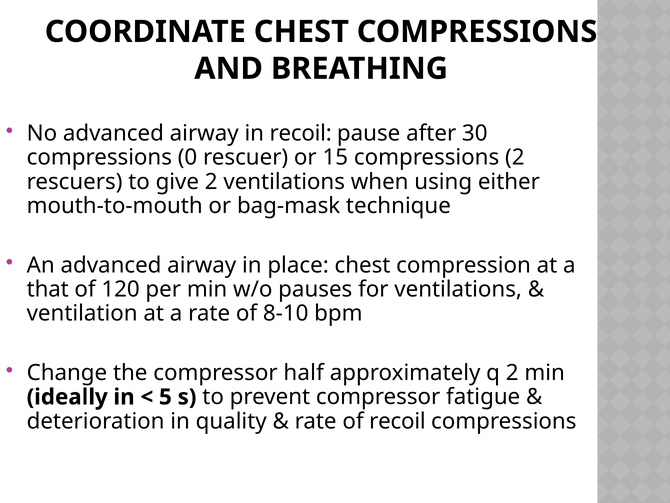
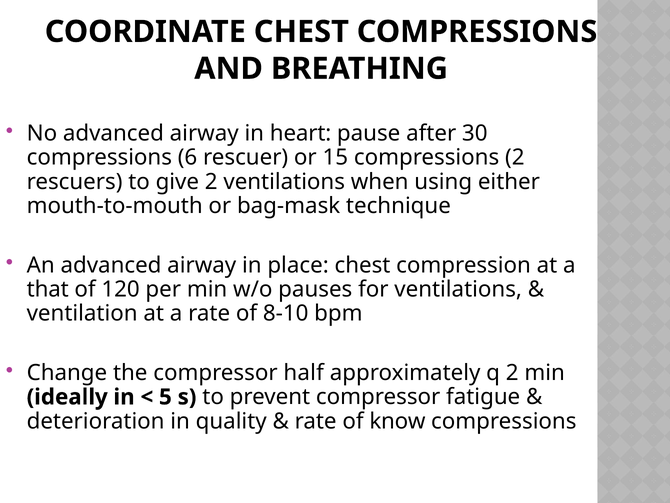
in recoil: recoil -> heart
0: 0 -> 6
of recoil: recoil -> know
